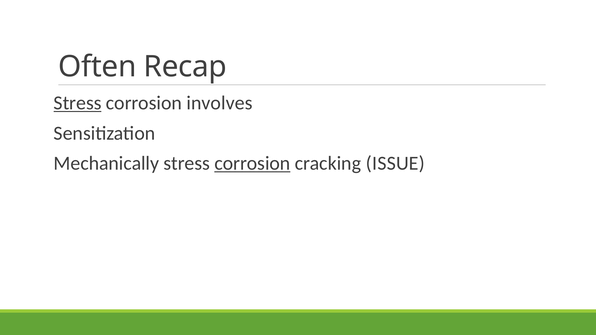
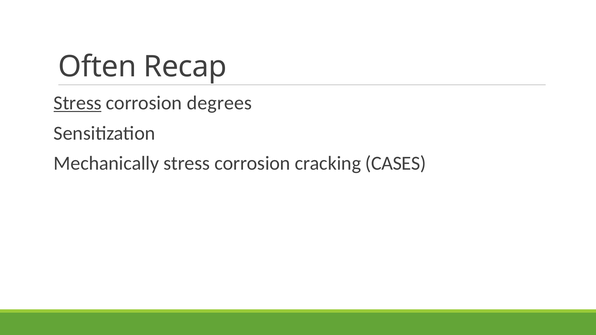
involves: involves -> degrees
corrosion at (252, 163) underline: present -> none
ISSUE: ISSUE -> CASES
